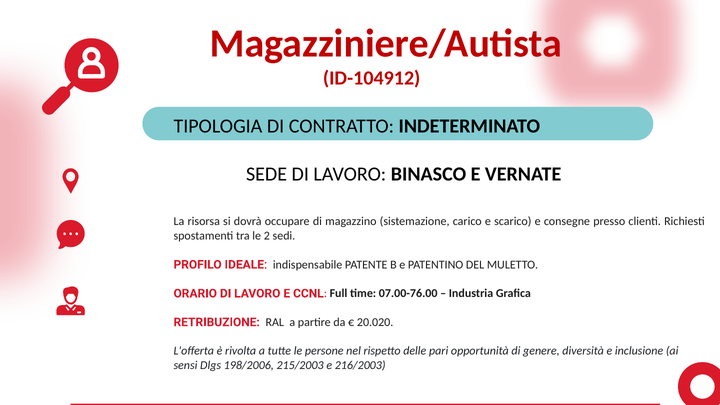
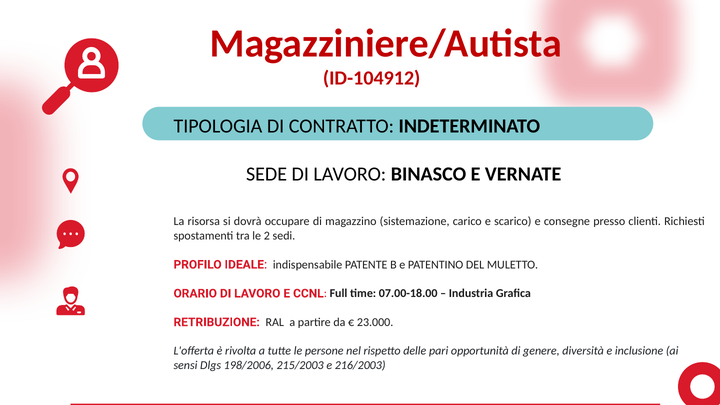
07.00-76.00: 07.00-76.00 -> 07.00-18.00
20.020: 20.020 -> 23.000
